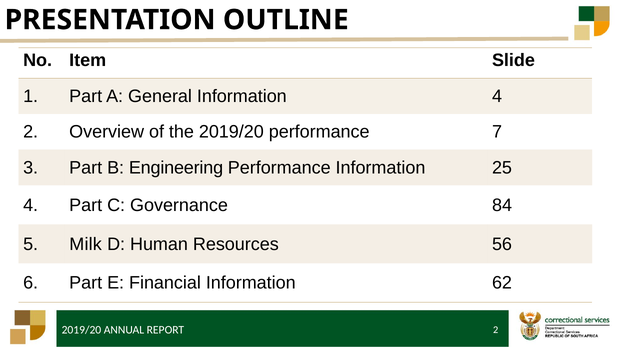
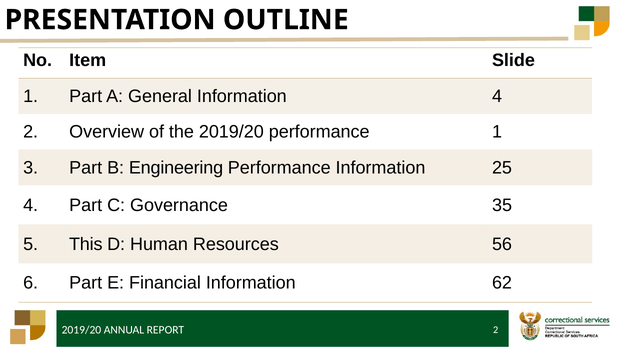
performance 7: 7 -> 1
84: 84 -> 35
Milk: Milk -> This
